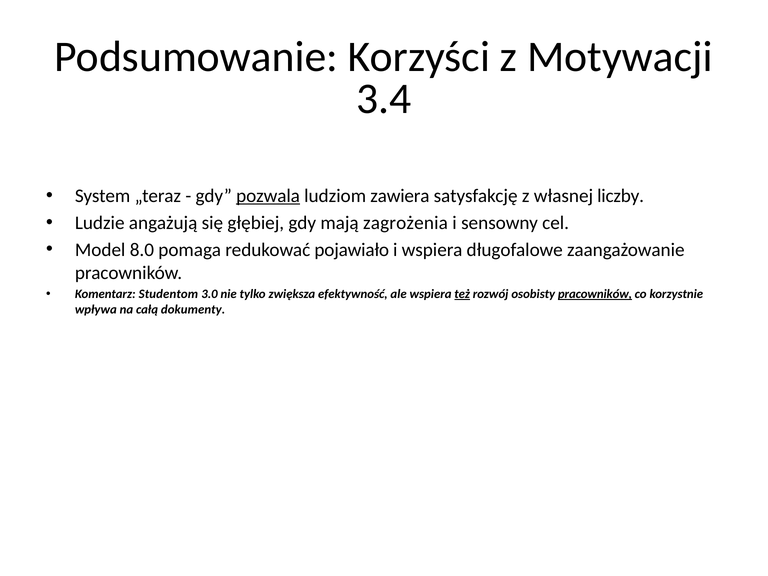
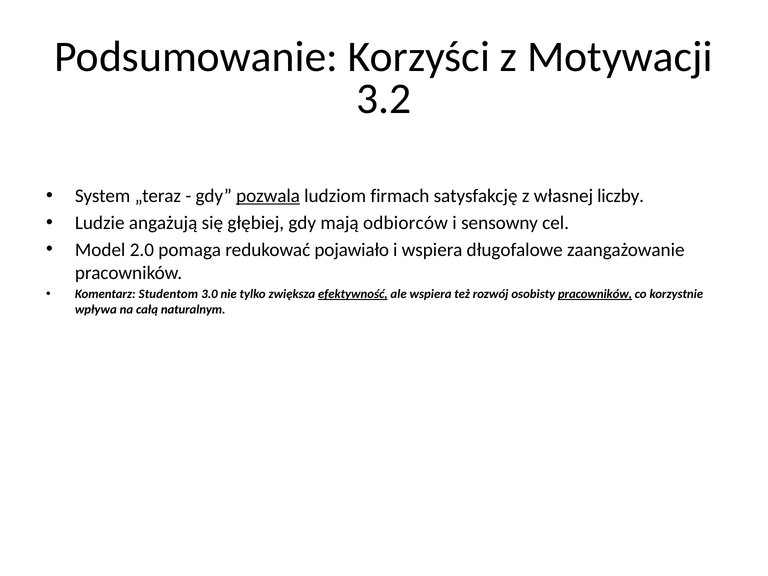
3.4: 3.4 -> 3.2
zawiera: zawiera -> firmach
zagrożenia: zagrożenia -> odbiorców
8.0: 8.0 -> 2.0
efektywność underline: none -> present
też underline: present -> none
dokumenty: dokumenty -> naturalnym
